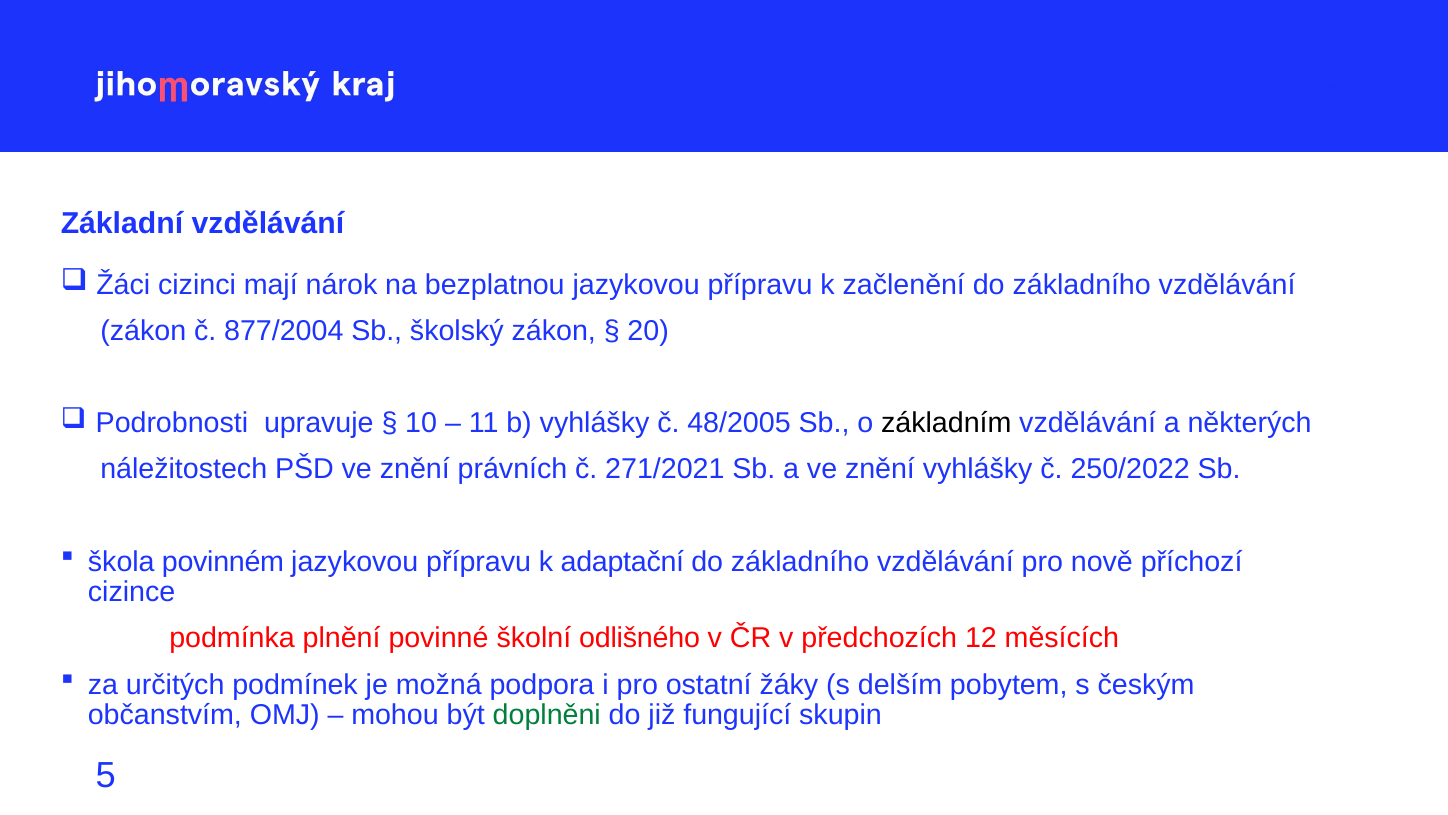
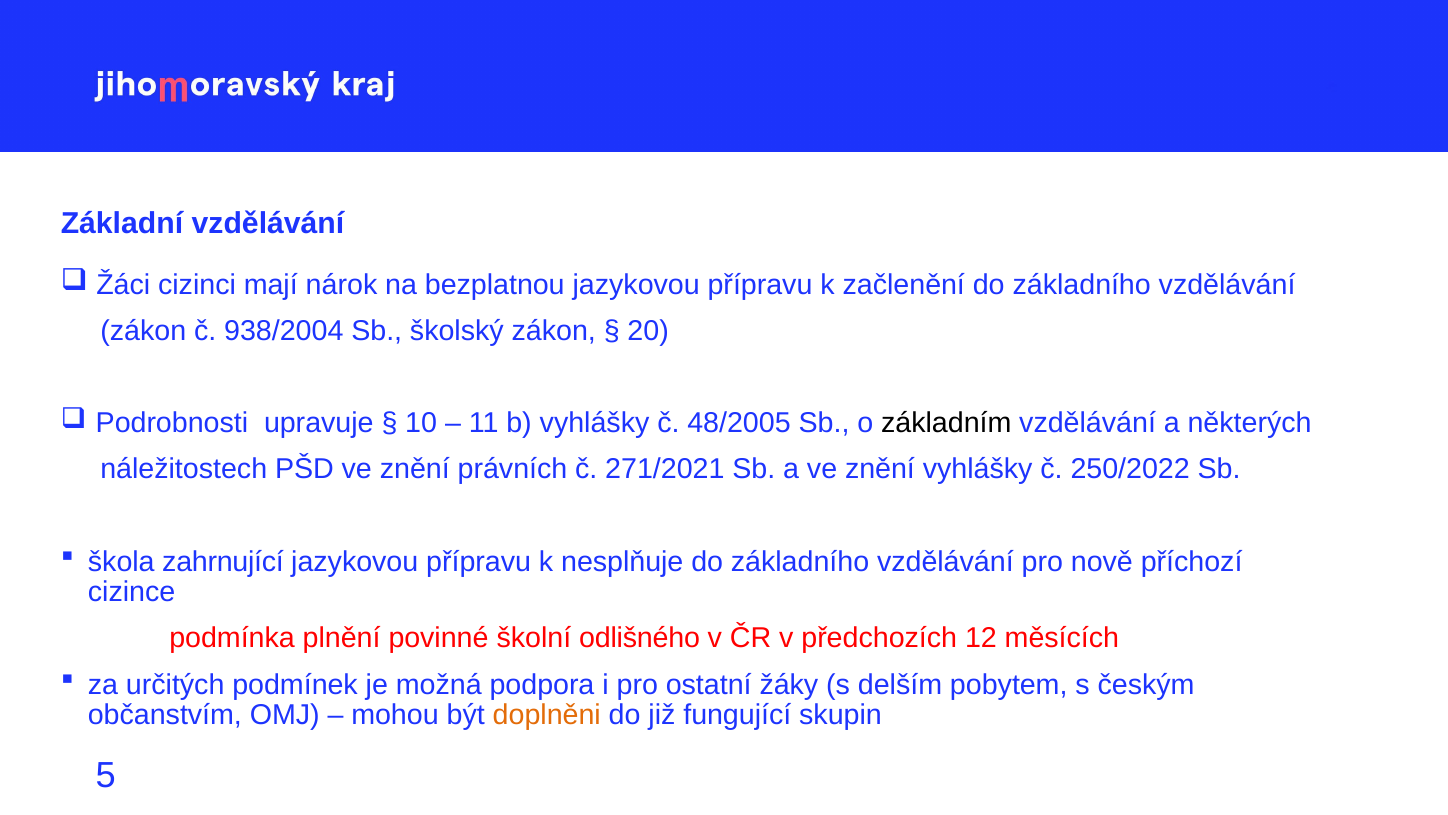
877/2004: 877/2004 -> 938/2004
povinném: povinném -> zahrnující
adaptační: adaptační -> nesplňuje
doplněni colour: green -> orange
